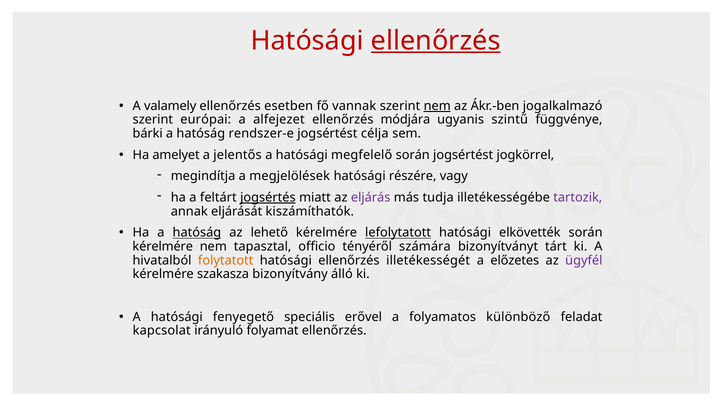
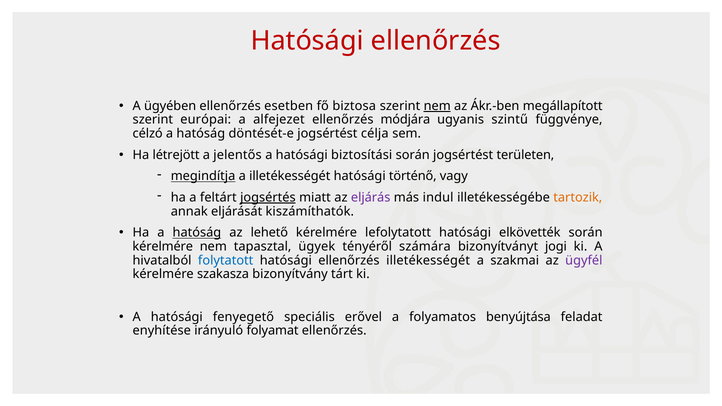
ellenőrzés at (436, 41) underline: present -> none
valamely: valamely -> ügyében
vannak: vannak -> biztosa
jogalkalmazó: jogalkalmazó -> megállapított
bárki: bárki -> célzó
rendszer-e: rendszer-e -> döntését-e
amelyet: amelyet -> létrejött
megfelelő: megfelelő -> biztosítási
jogkörrel: jogkörrel -> területen
megindítja underline: none -> present
a megjelölések: megjelölések -> illetékességét
részére: részére -> történő
tudja: tudja -> indul
tartozik colour: purple -> orange
lefolytatott underline: present -> none
officio: officio -> ügyek
tárt: tárt -> jogi
folytatott colour: orange -> blue
előzetes: előzetes -> szakmai
álló: álló -> tárt
különböző: különböző -> benyújtása
kapcsolat: kapcsolat -> enyhítése
